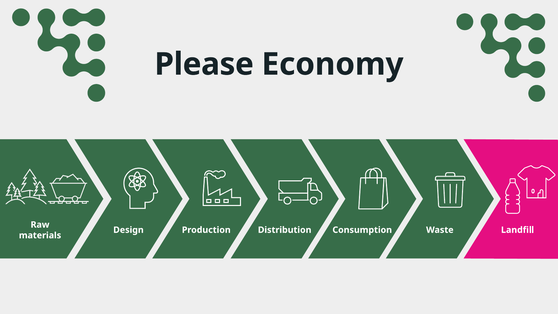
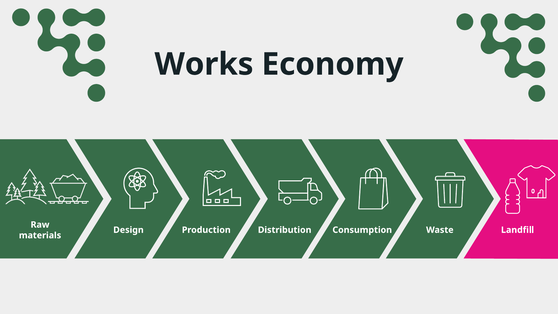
Please: Please -> Works
